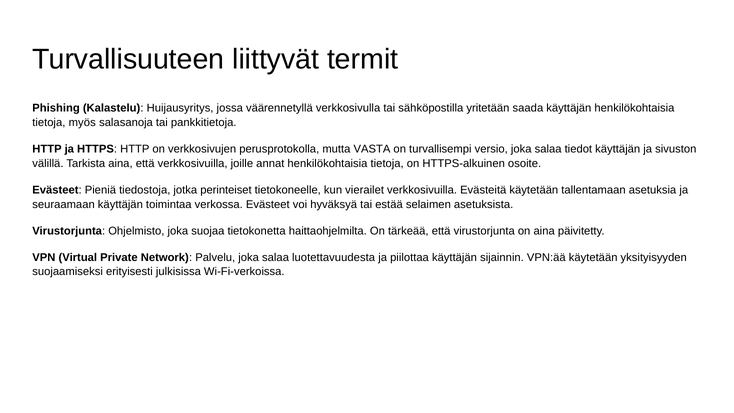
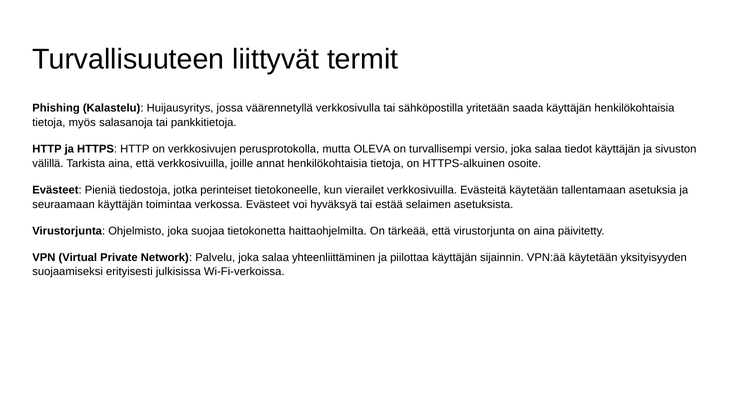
VASTA: VASTA -> OLEVA
luotettavuudesta: luotettavuudesta -> yhteenliittäminen
